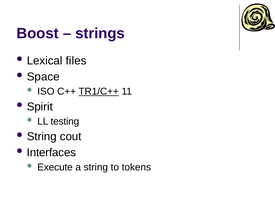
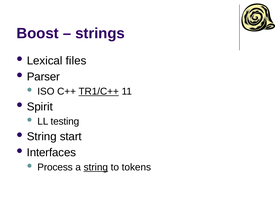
Space: Space -> Parser
cout: cout -> start
Execute: Execute -> Process
string at (96, 168) underline: none -> present
